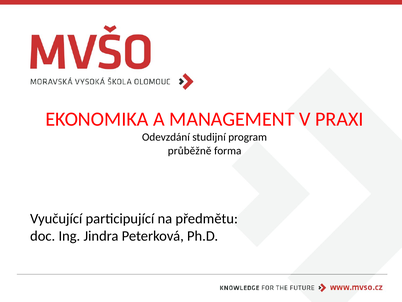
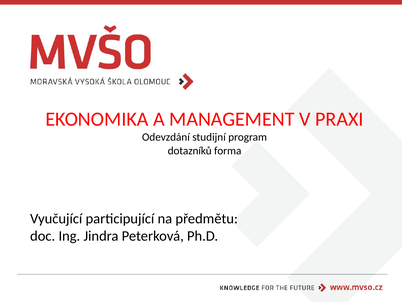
průběžně: průběžně -> dotazníků
